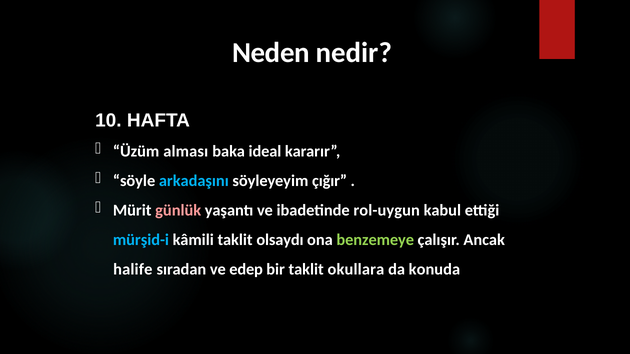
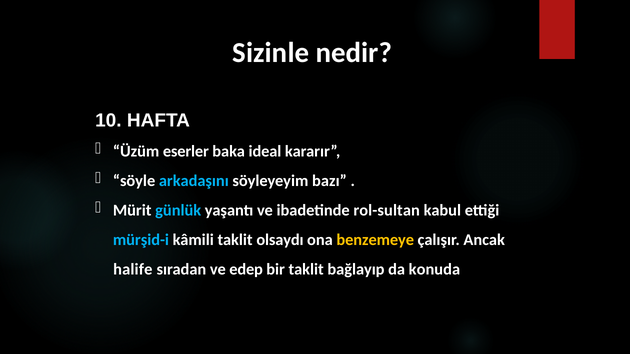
Neden: Neden -> Sizinle
alması: alması -> eserler
çığır: çığır -> bazı
günlük colour: pink -> light blue
rol-uygun: rol-uygun -> rol-sultan
benzemeye colour: light green -> yellow
okullara: okullara -> bağlayıp
